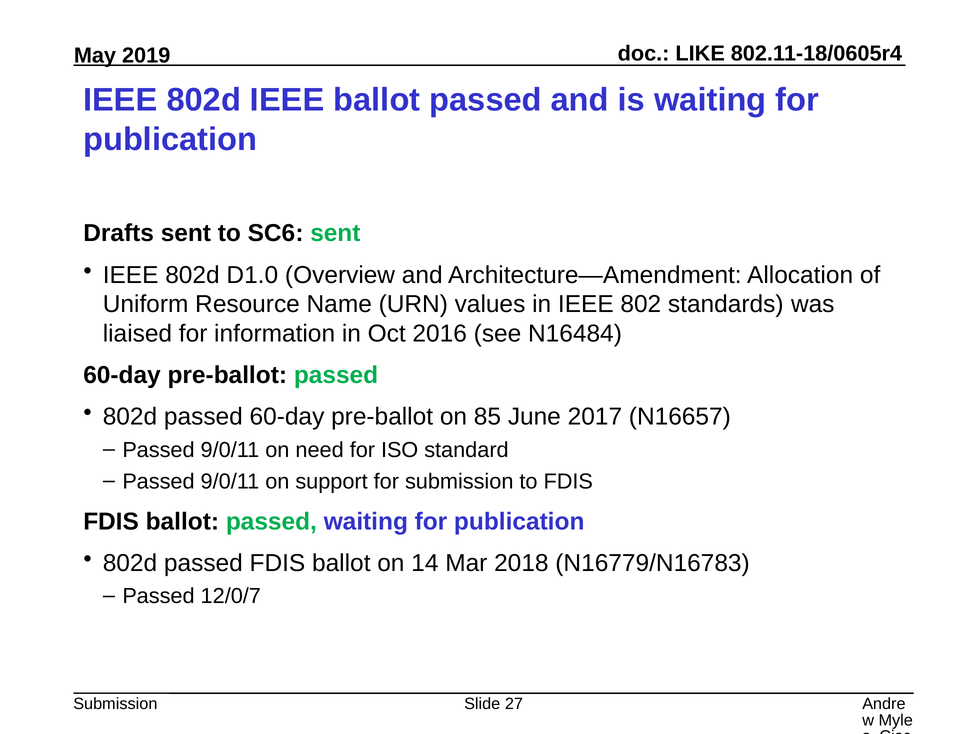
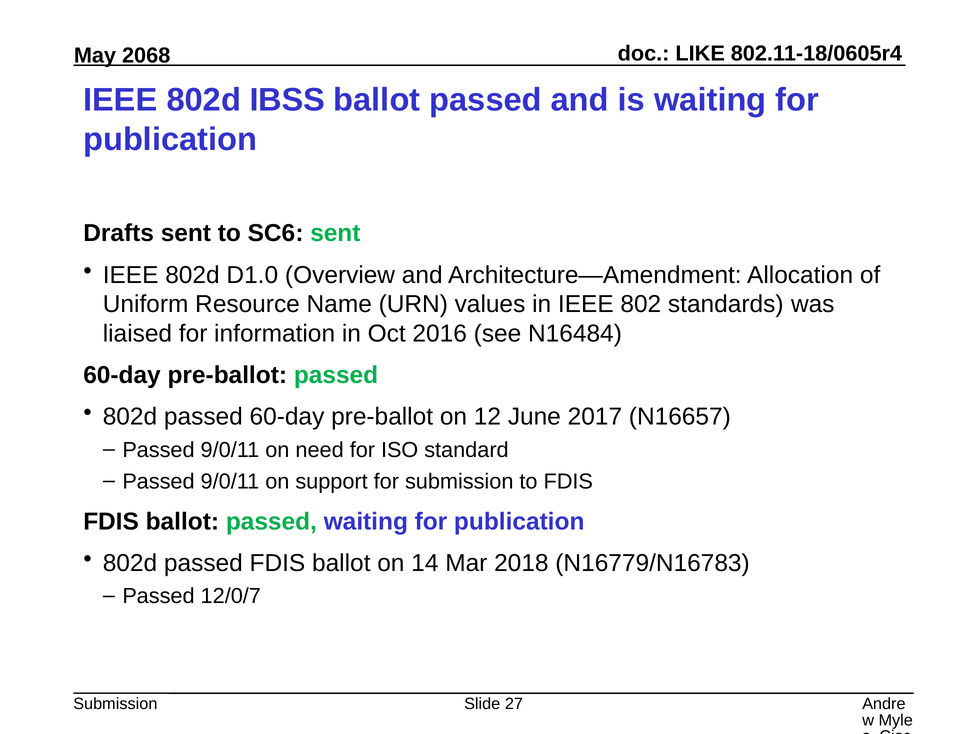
2019: 2019 -> 2068
802d IEEE: IEEE -> IBSS
85: 85 -> 12
